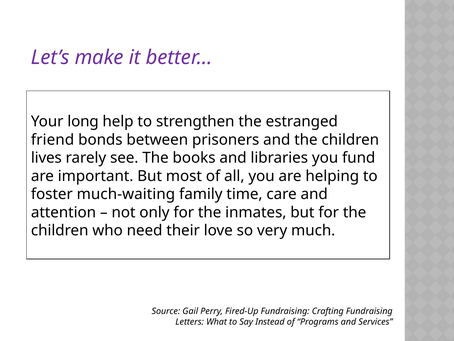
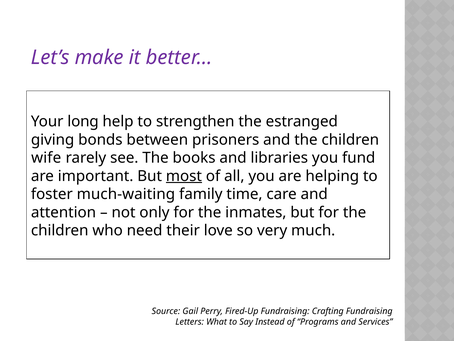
friend: friend -> giving
lives: lives -> wife
most underline: none -> present
